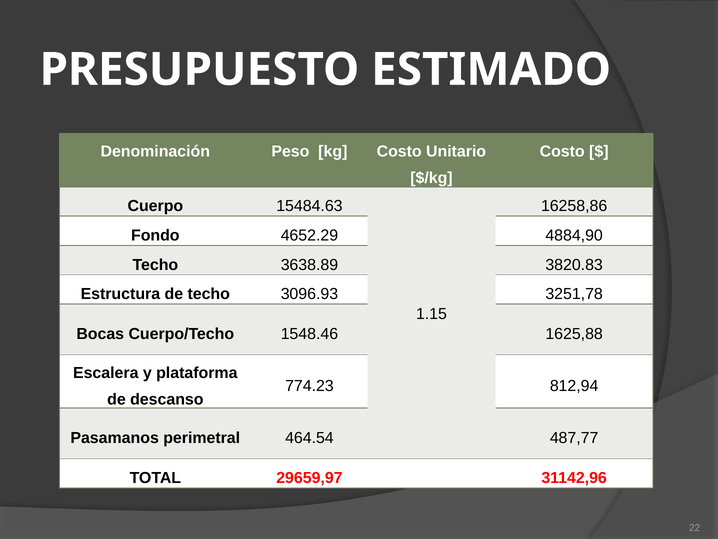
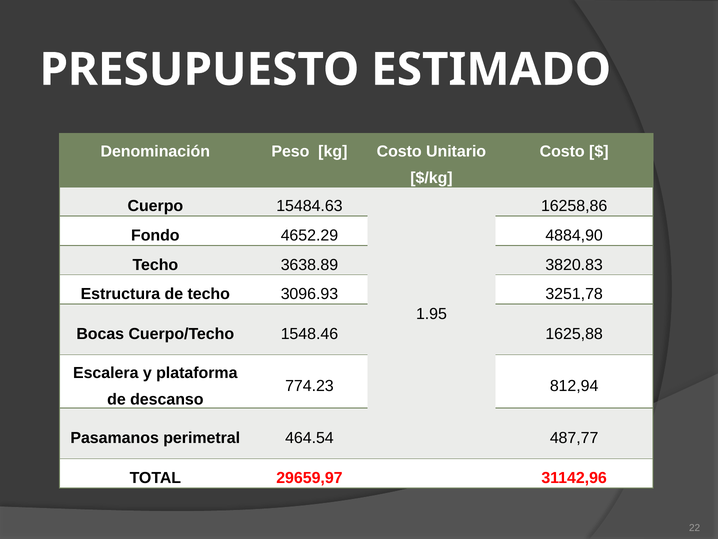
1.15: 1.15 -> 1.95
